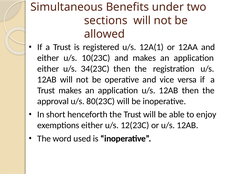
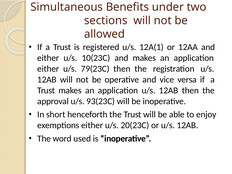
34(23C: 34(23C -> 79(23C
80(23C: 80(23C -> 93(23C
12(23C: 12(23C -> 20(23C
